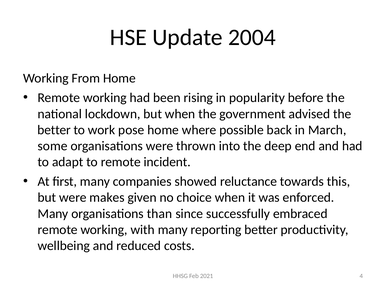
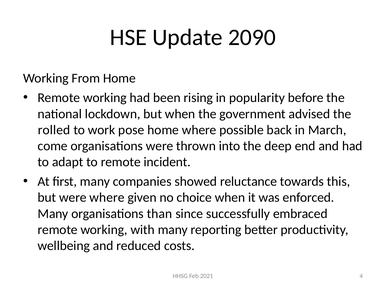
2004: 2004 -> 2090
better at (54, 130): better -> rolled
some: some -> come
were makes: makes -> where
